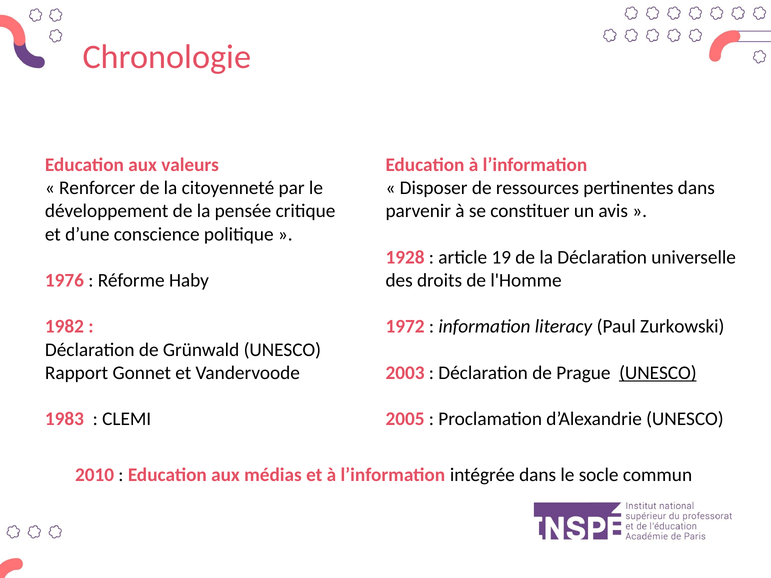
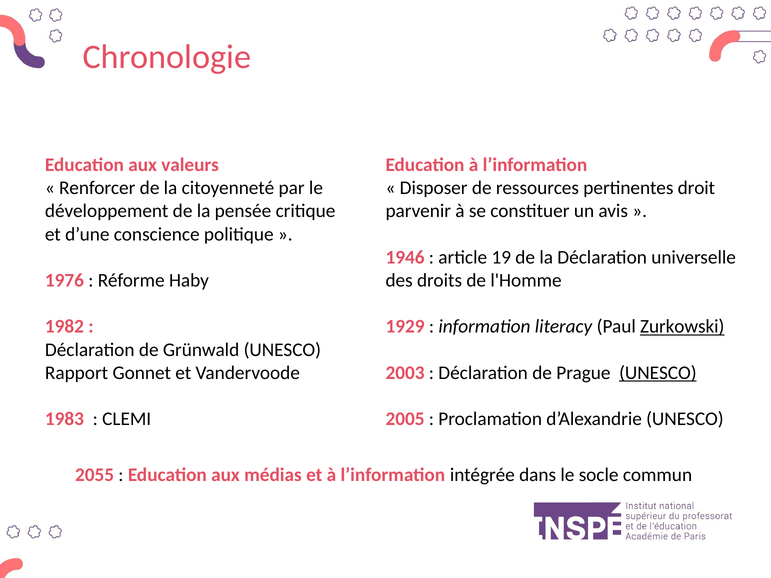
pertinentes dans: dans -> droit
1928: 1928 -> 1946
1972: 1972 -> 1929
Zurkowski underline: none -> present
2010: 2010 -> 2055
